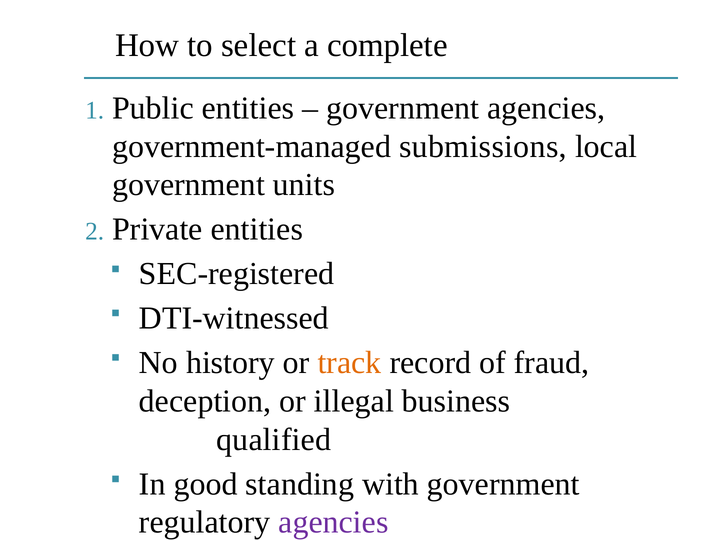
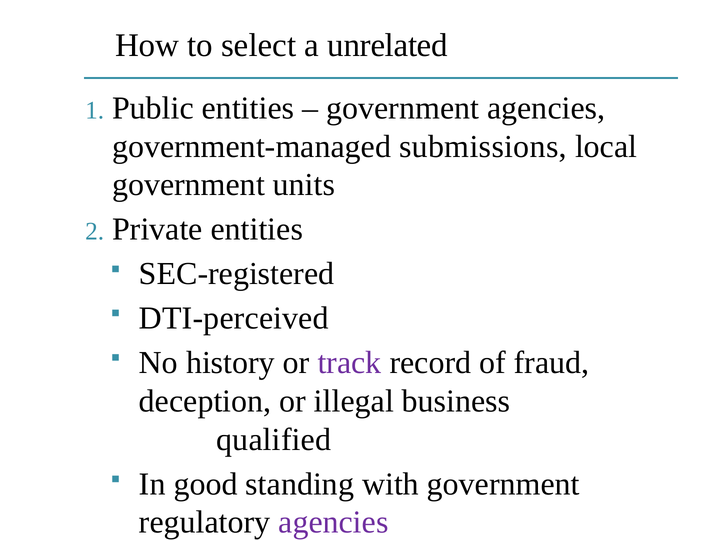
complete: complete -> unrelated
DTI-witnessed: DTI-witnessed -> DTI-perceived
track colour: orange -> purple
